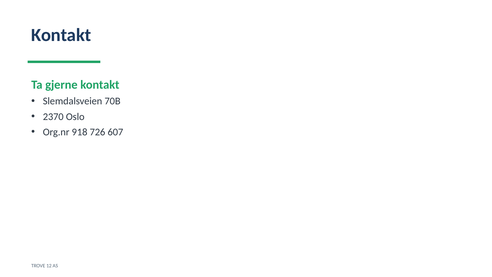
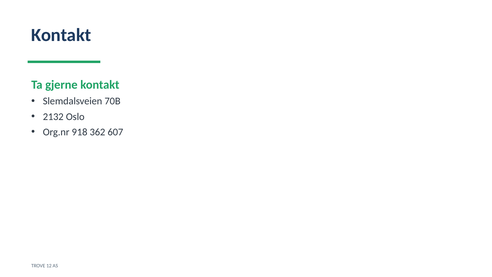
2370: 2370 -> 2132
726: 726 -> 362
